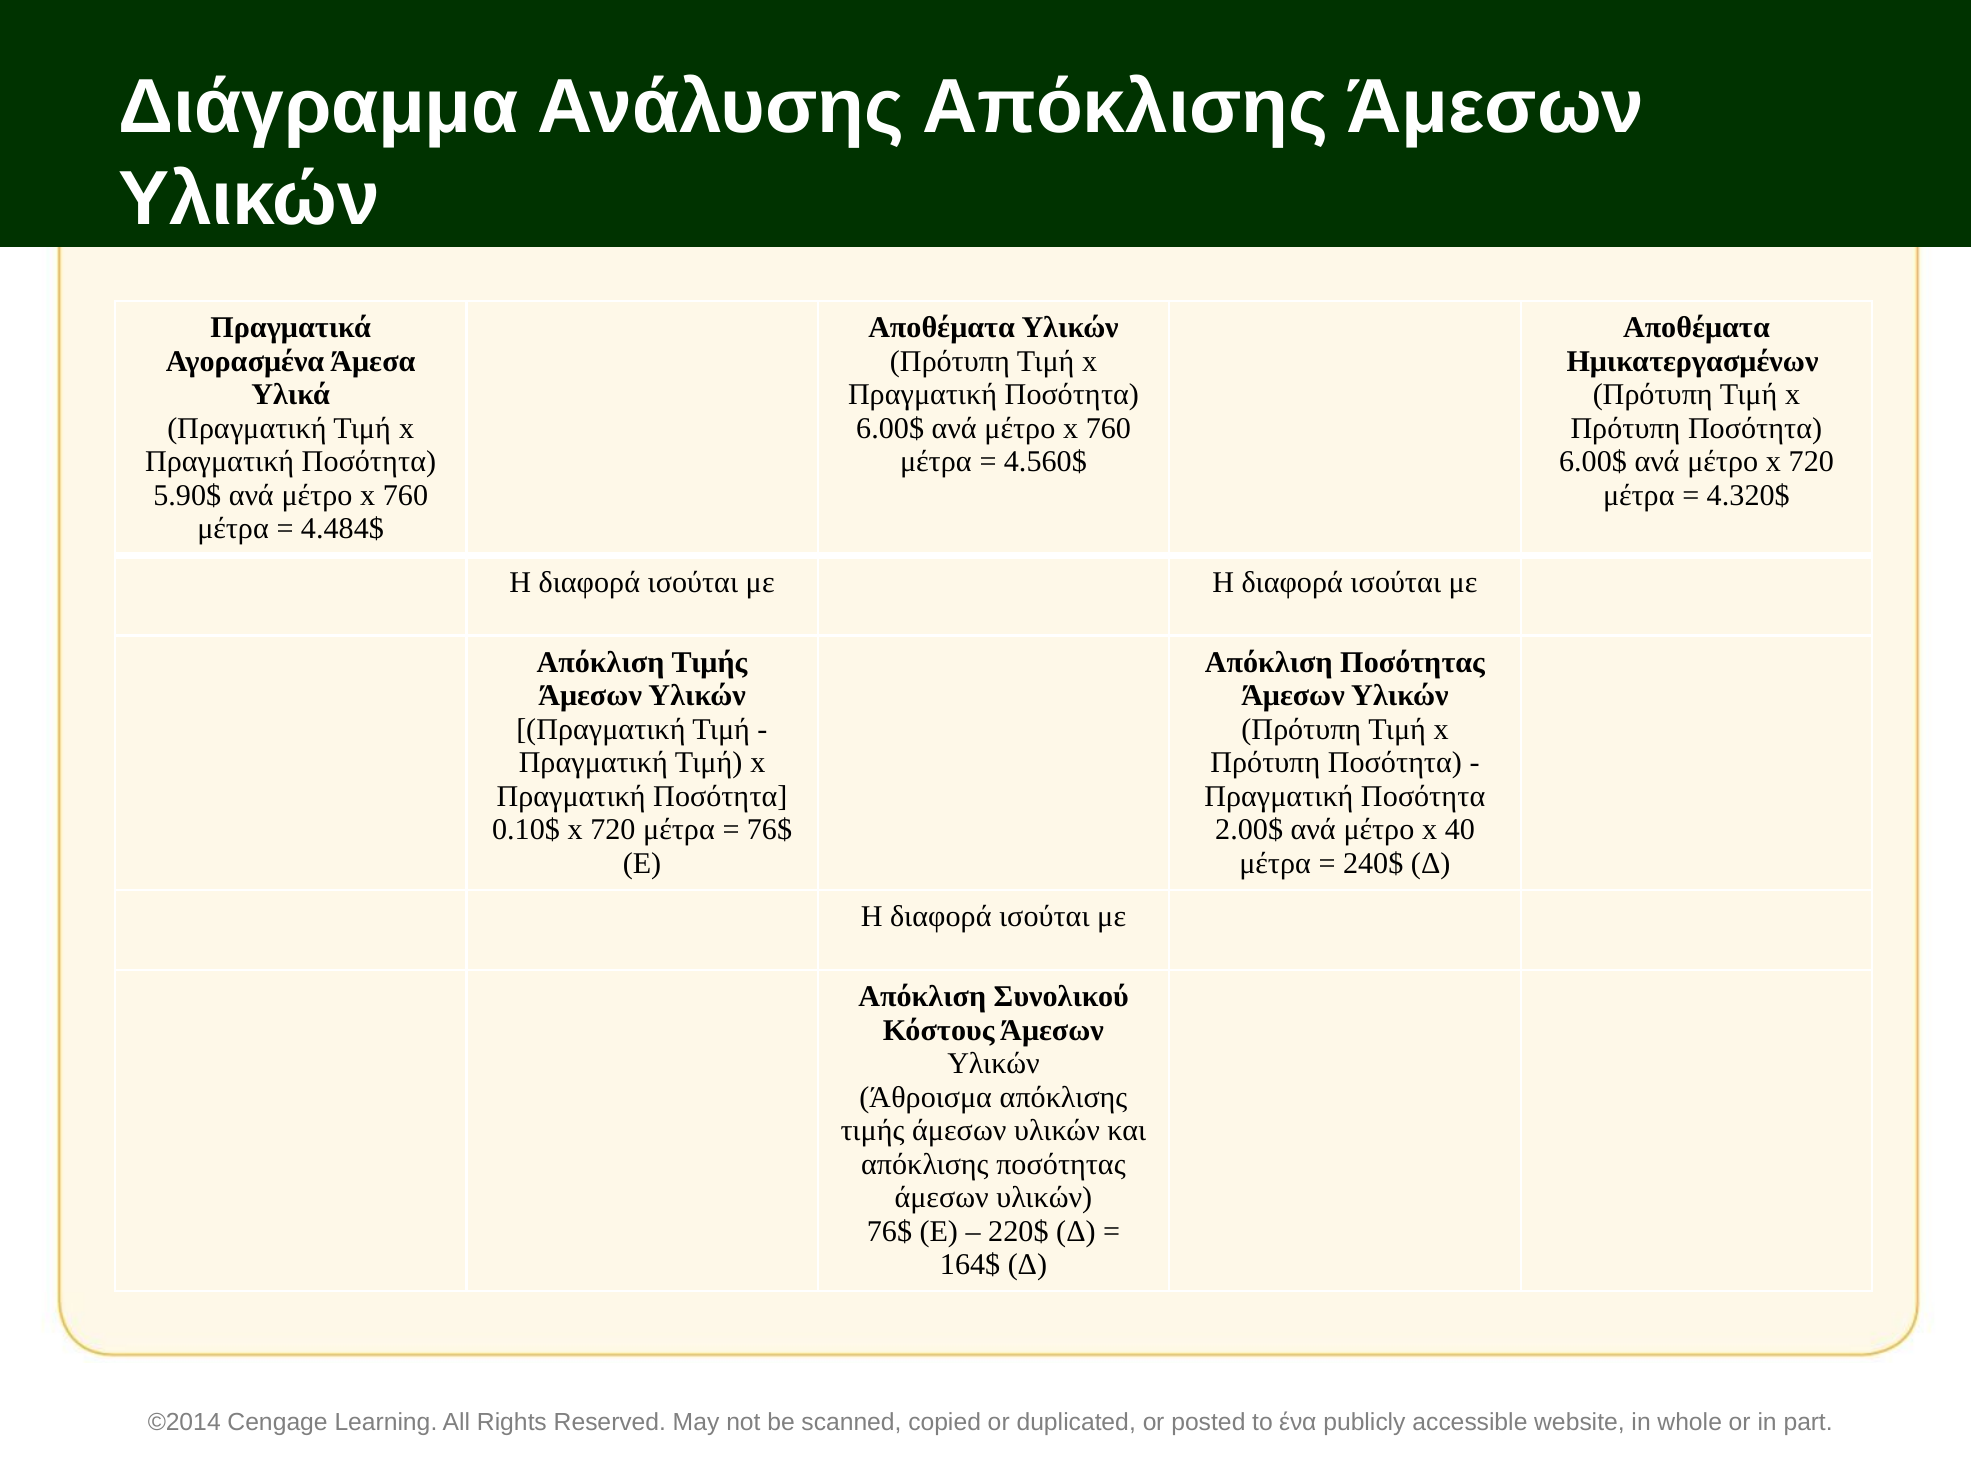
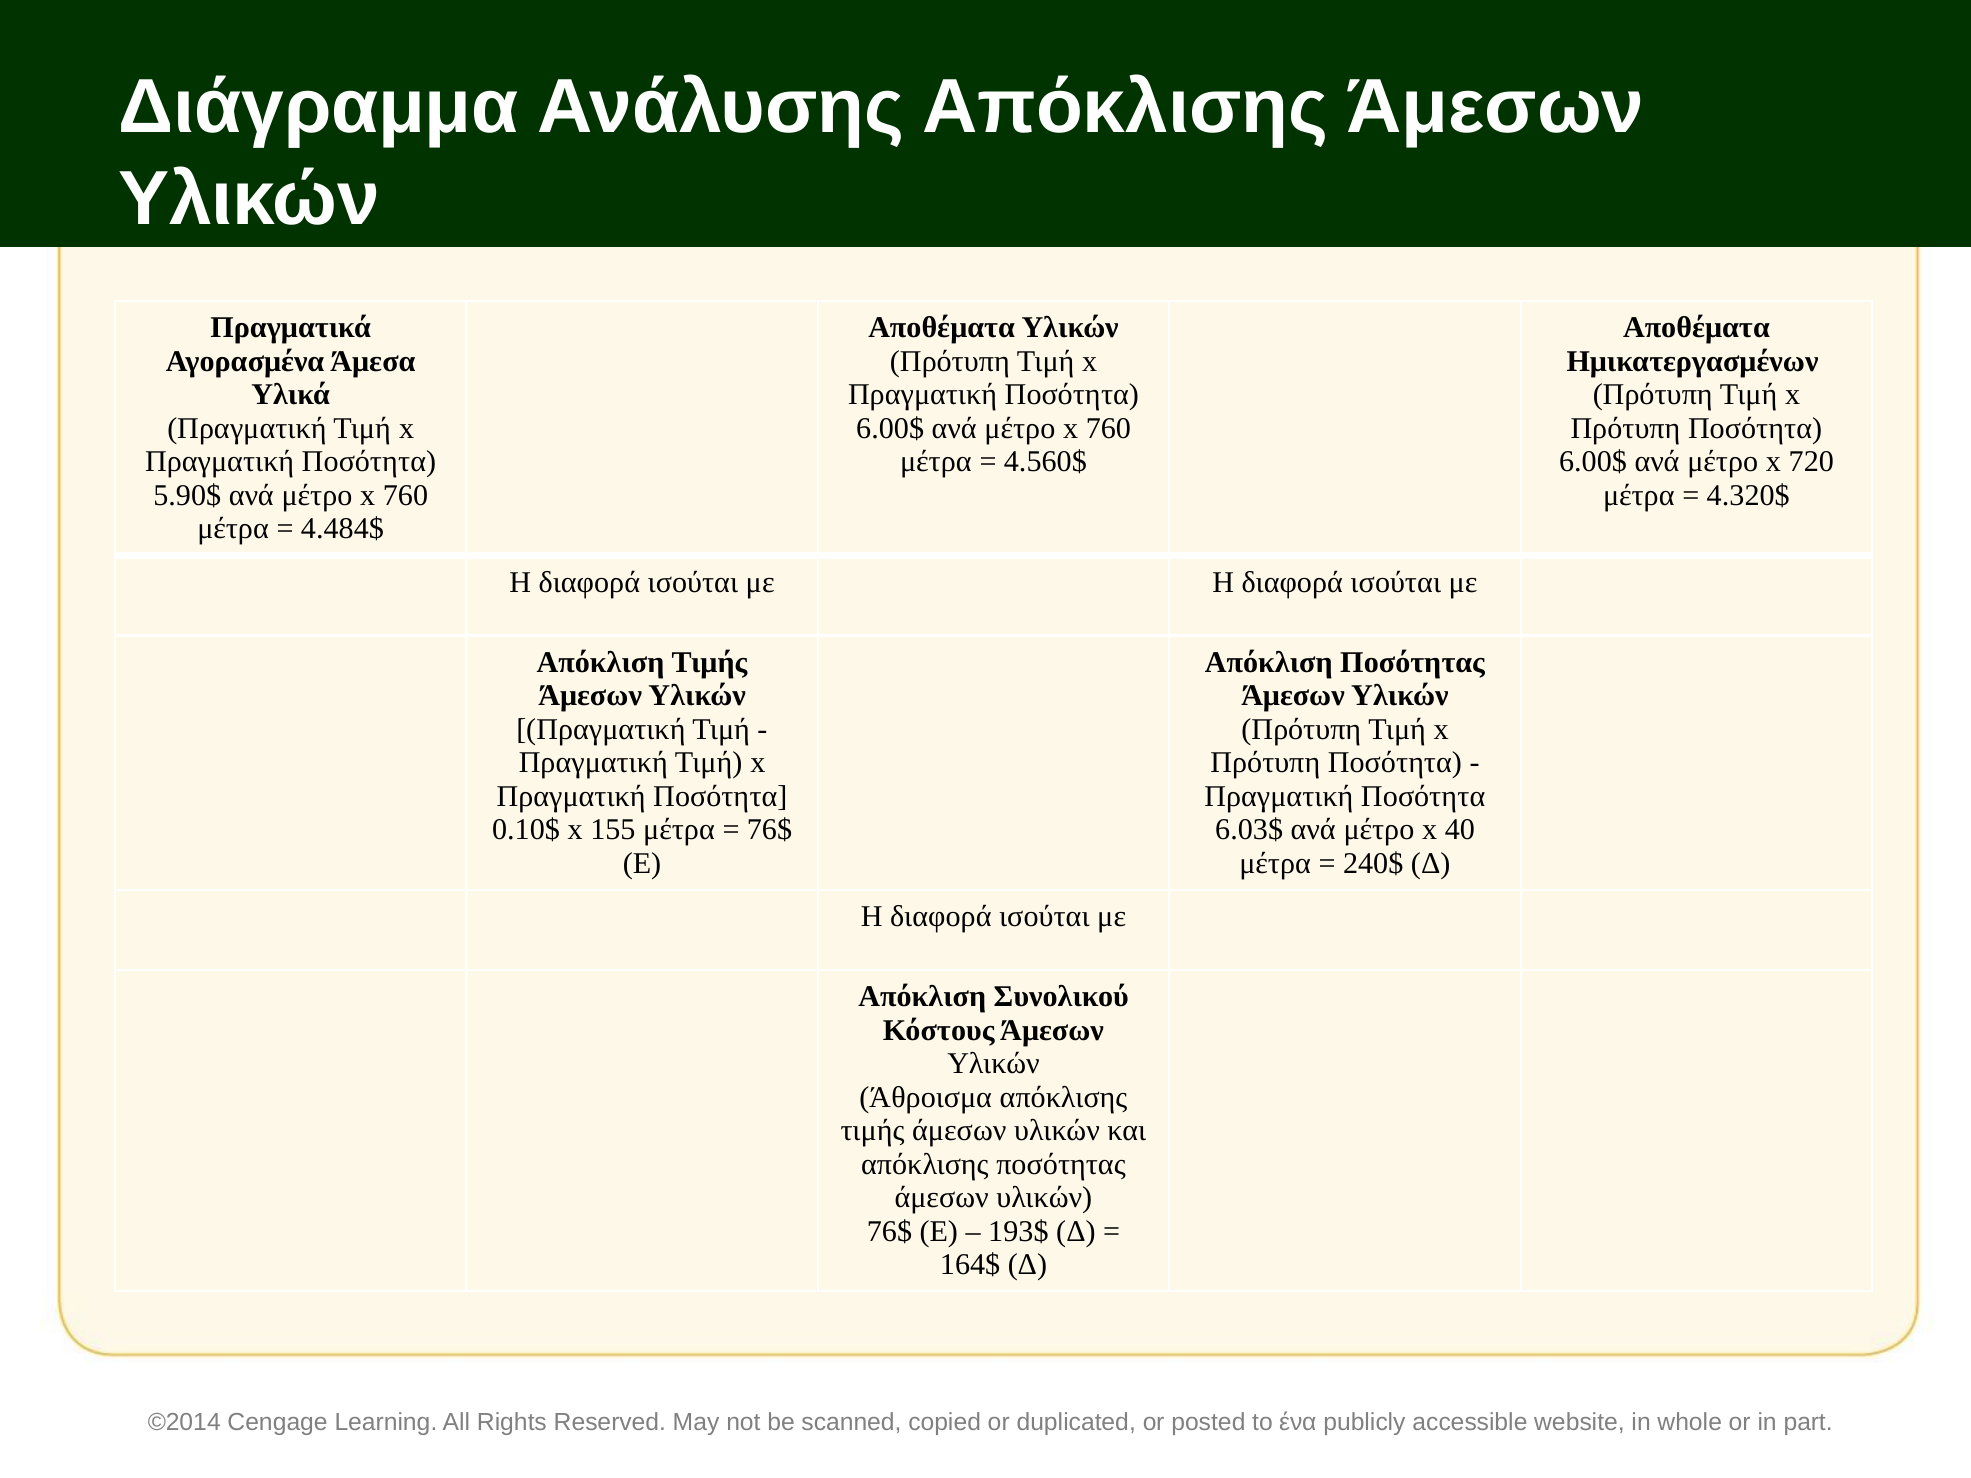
0.10$ x 720: 720 -> 155
2.00$: 2.00$ -> 6.03$
220$: 220$ -> 193$
